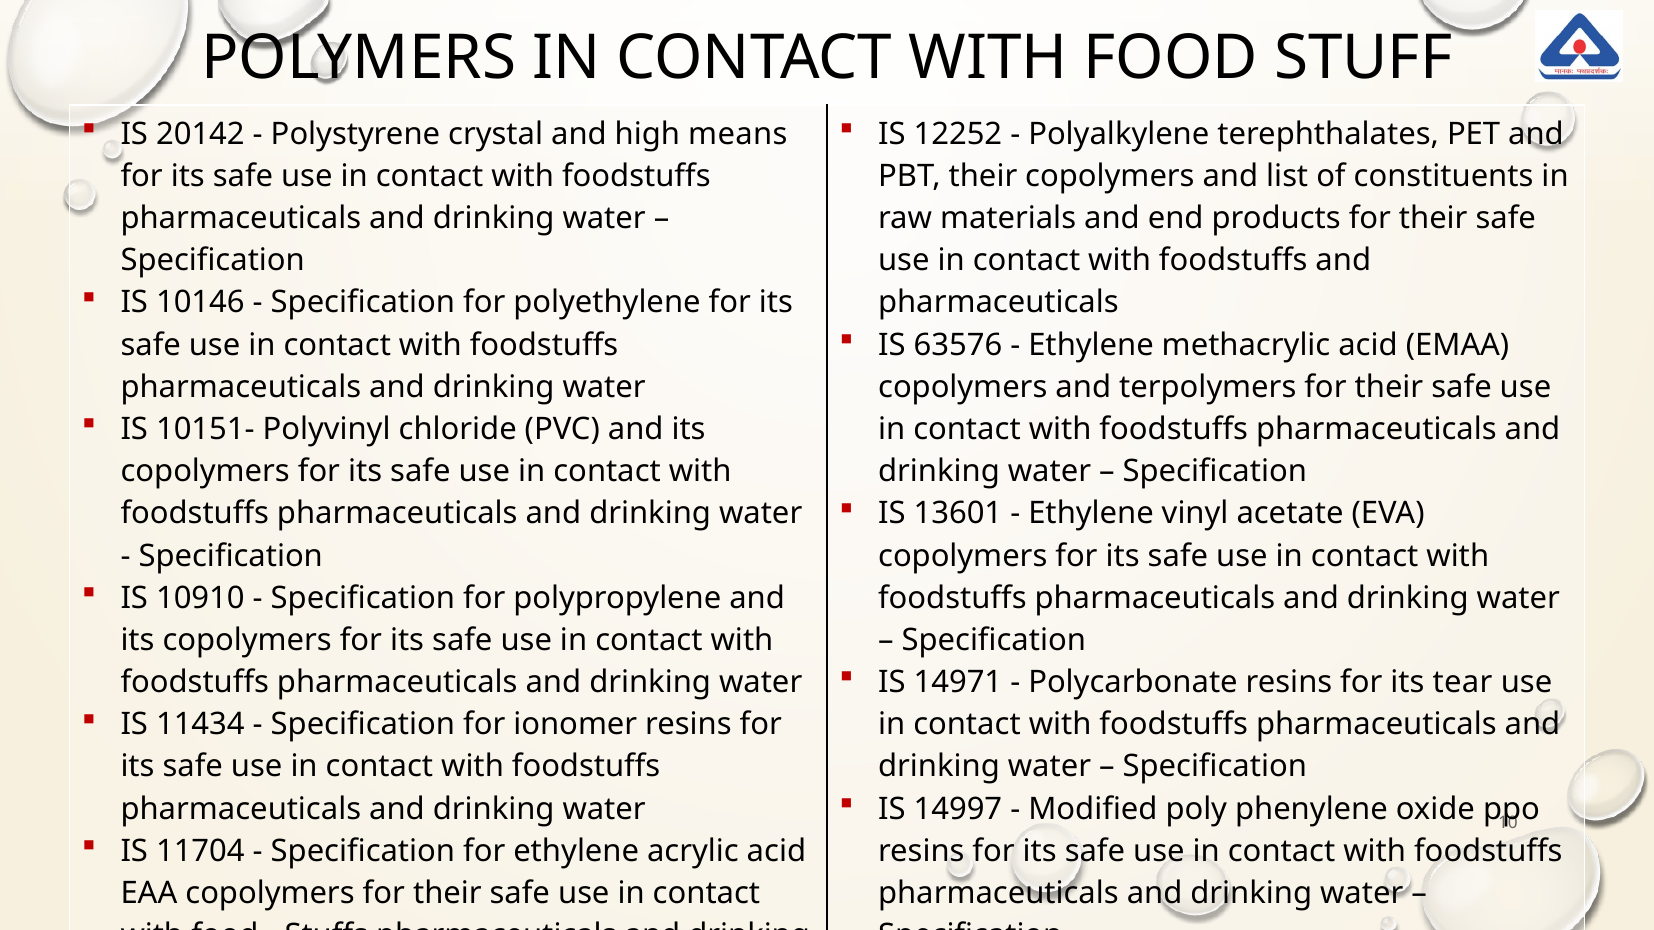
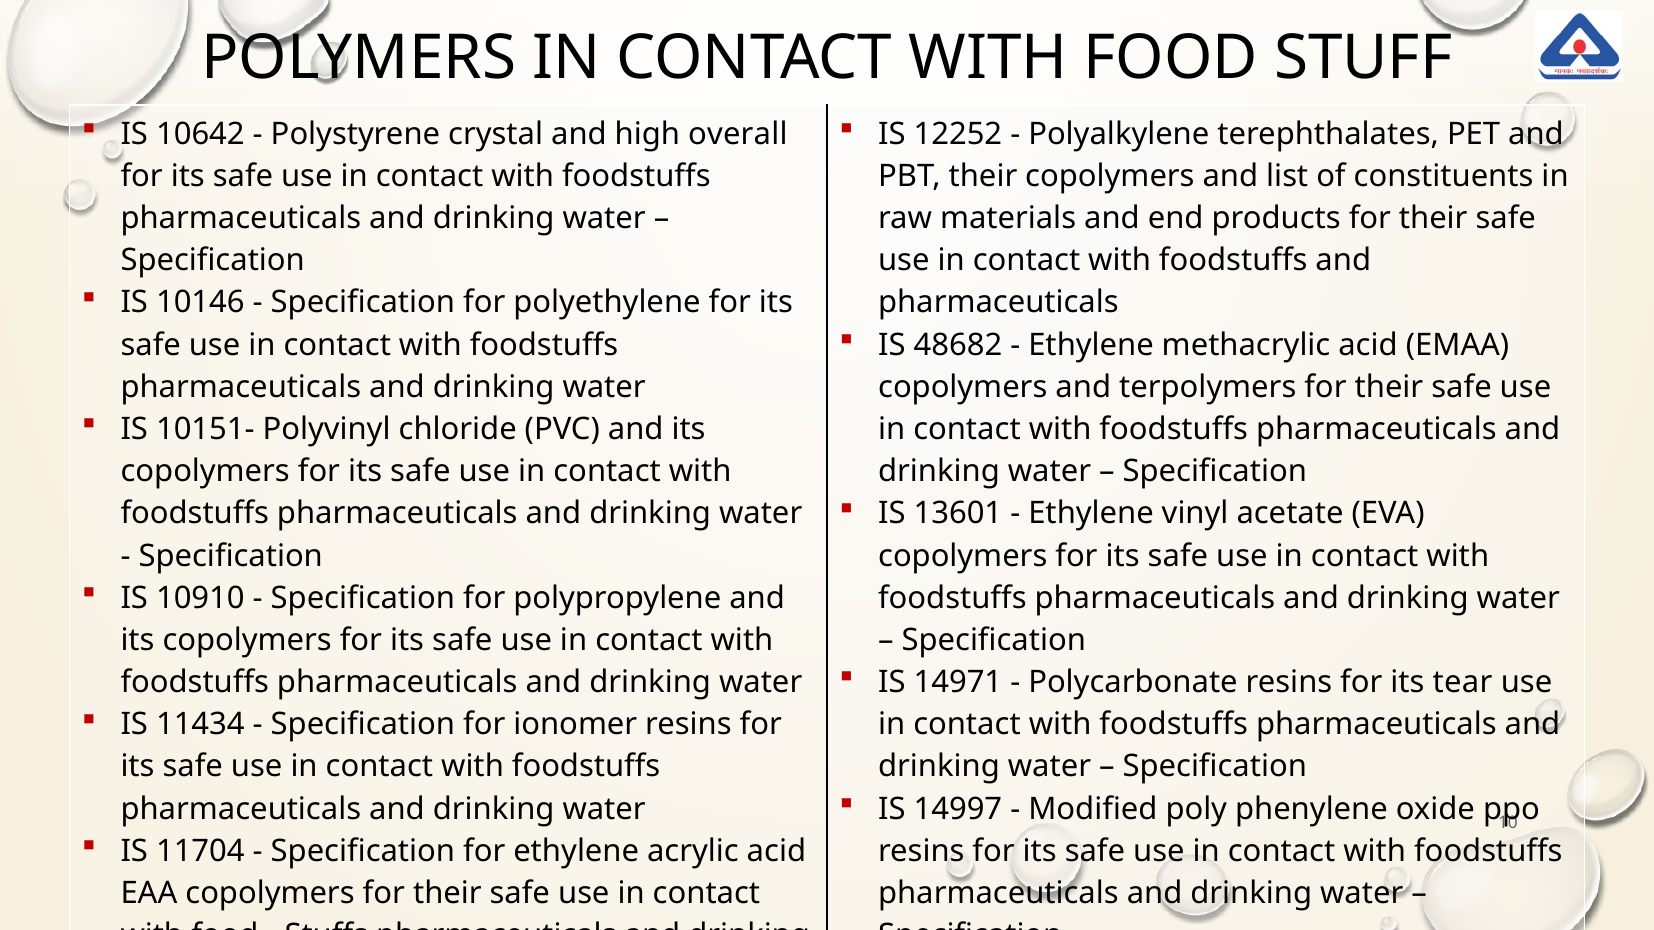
20142: 20142 -> 10642
means: means -> overall
63576: 63576 -> 48682
